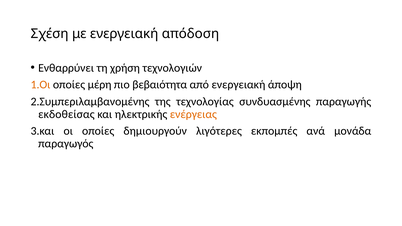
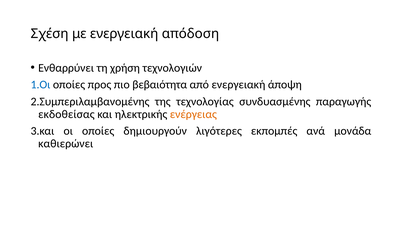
1.Οι colour: orange -> blue
μέρη: μέρη -> προς
παραγωγός: παραγωγός -> καθιερώνει
